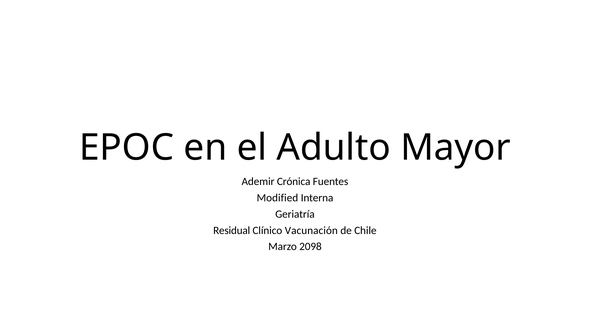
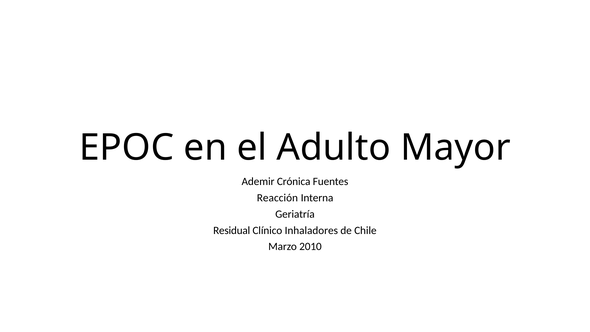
Modified: Modified -> Reacción
Vacunación: Vacunación -> Inhaladores
2098: 2098 -> 2010
